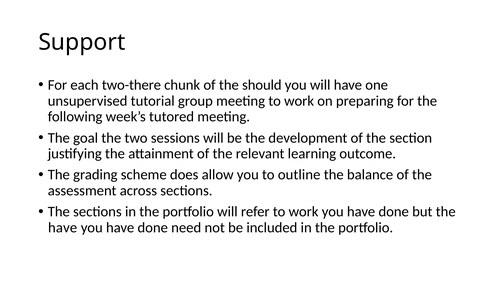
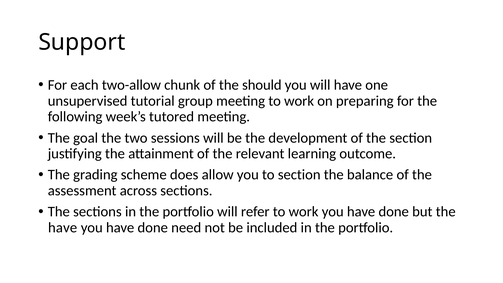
two-there: two-there -> two-allow
to outline: outline -> section
